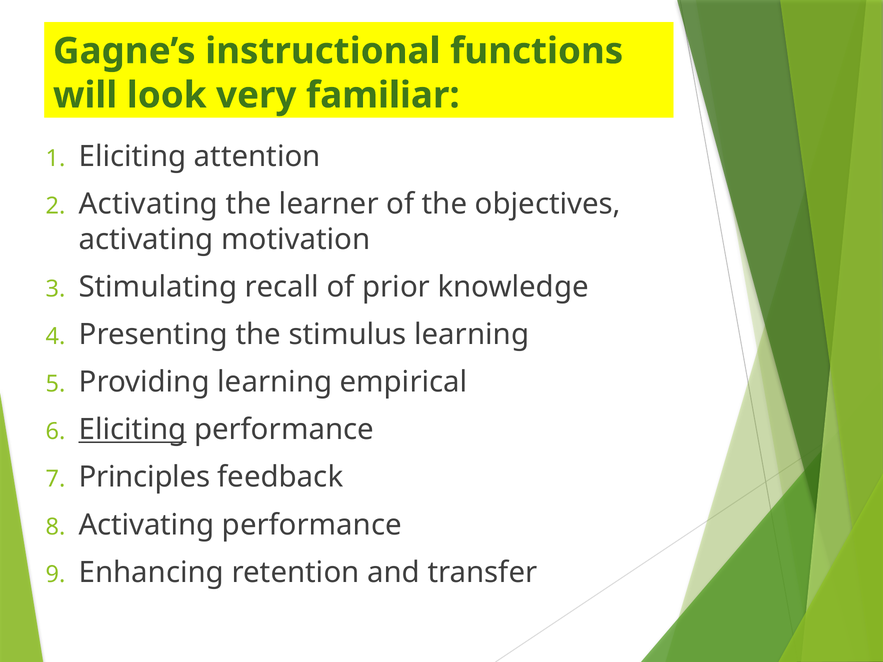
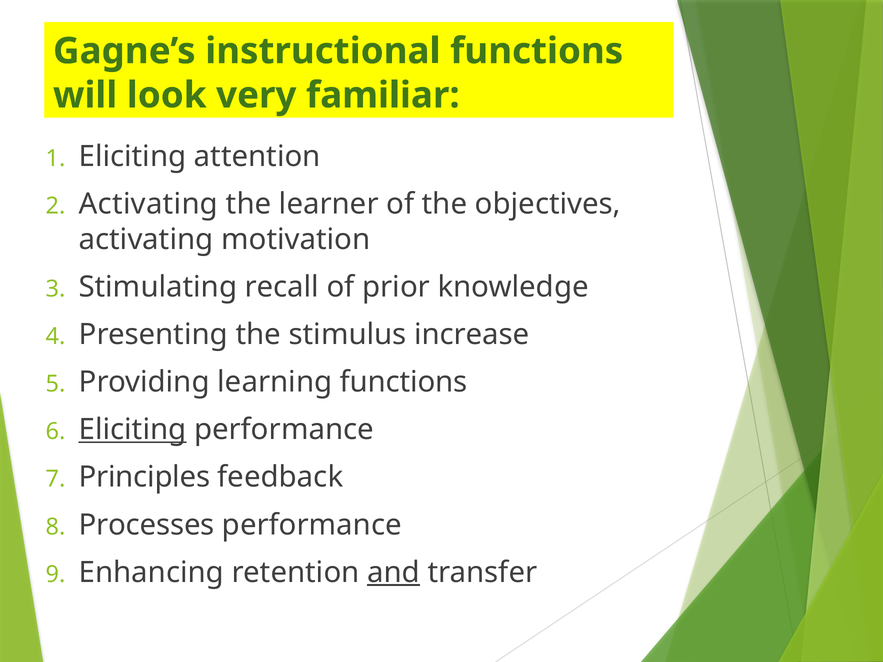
stimulus learning: learning -> increase
learning empirical: empirical -> functions
Activating at (147, 525): Activating -> Processes
and underline: none -> present
